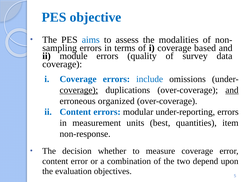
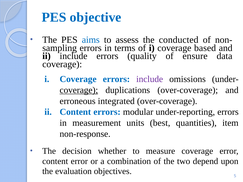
modalities: modalities -> conducted
ii module: module -> include
survey: survey -> ensure
include at (150, 79) colour: blue -> purple
and at (232, 90) underline: present -> none
organized: organized -> integrated
